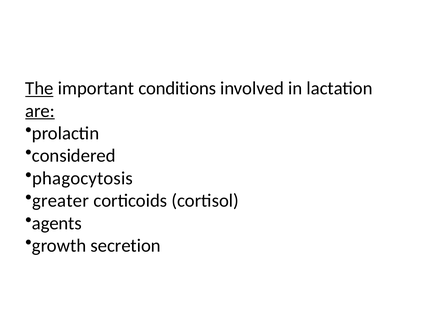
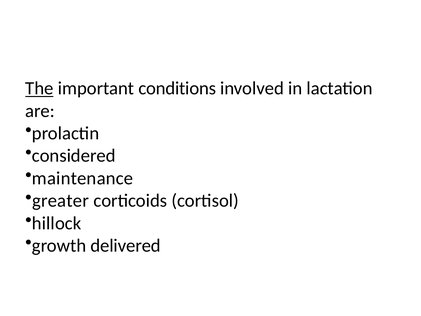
are underline: present -> none
phagocytosis: phagocytosis -> maintenance
agents: agents -> hillock
secretion: secretion -> delivered
